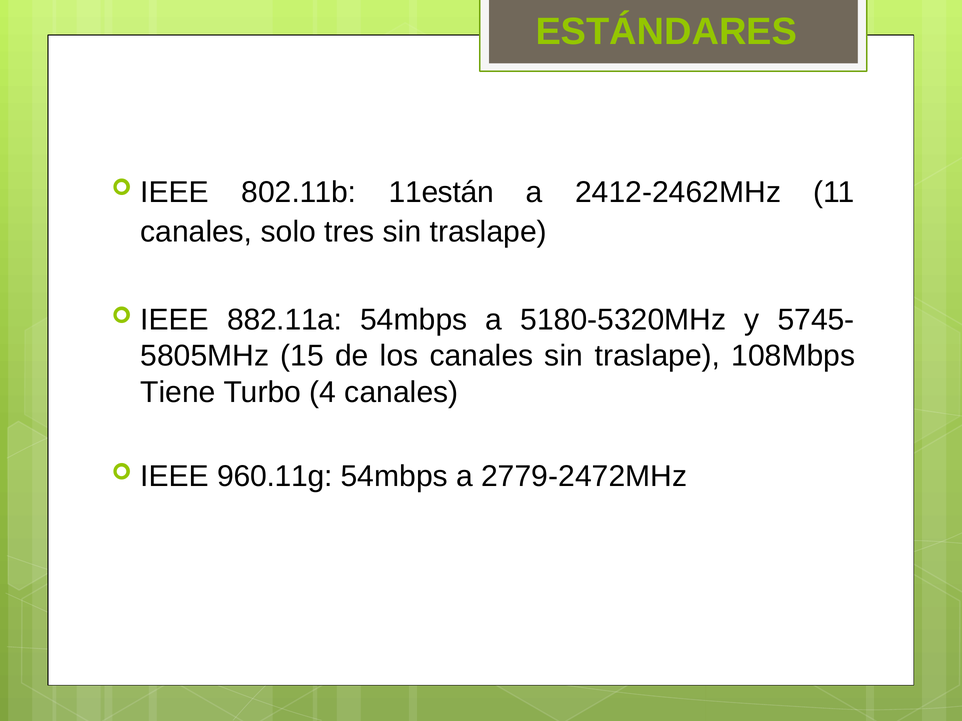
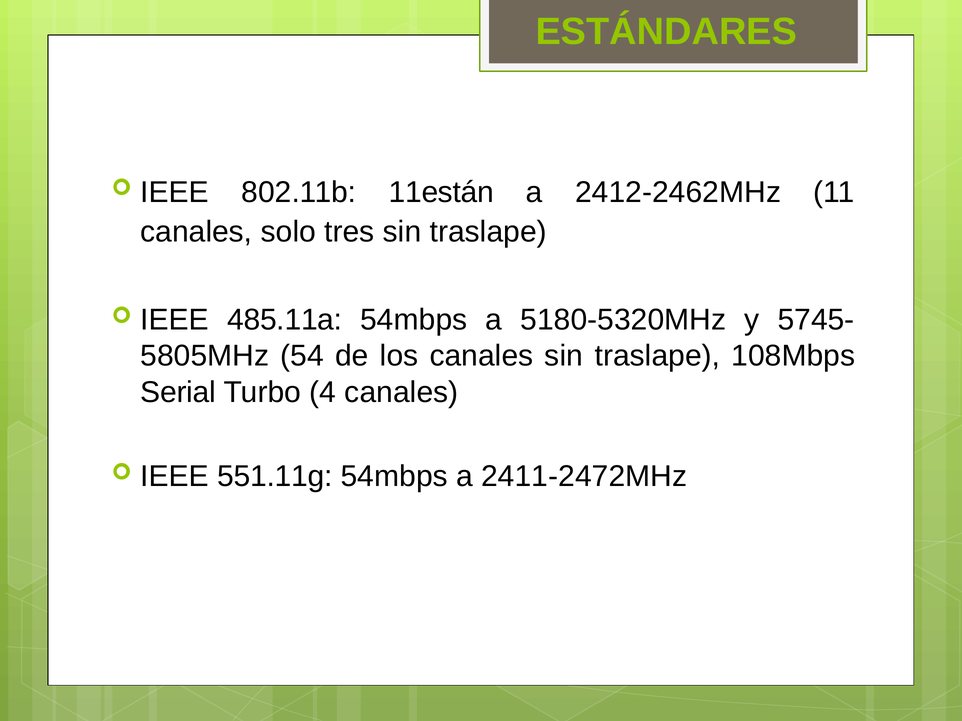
882.11a: 882.11a -> 485.11a
15: 15 -> 54
Tiene: Tiene -> Serial
960.11g: 960.11g -> 551.11g
2779-2472MHz: 2779-2472MHz -> 2411-2472MHz
